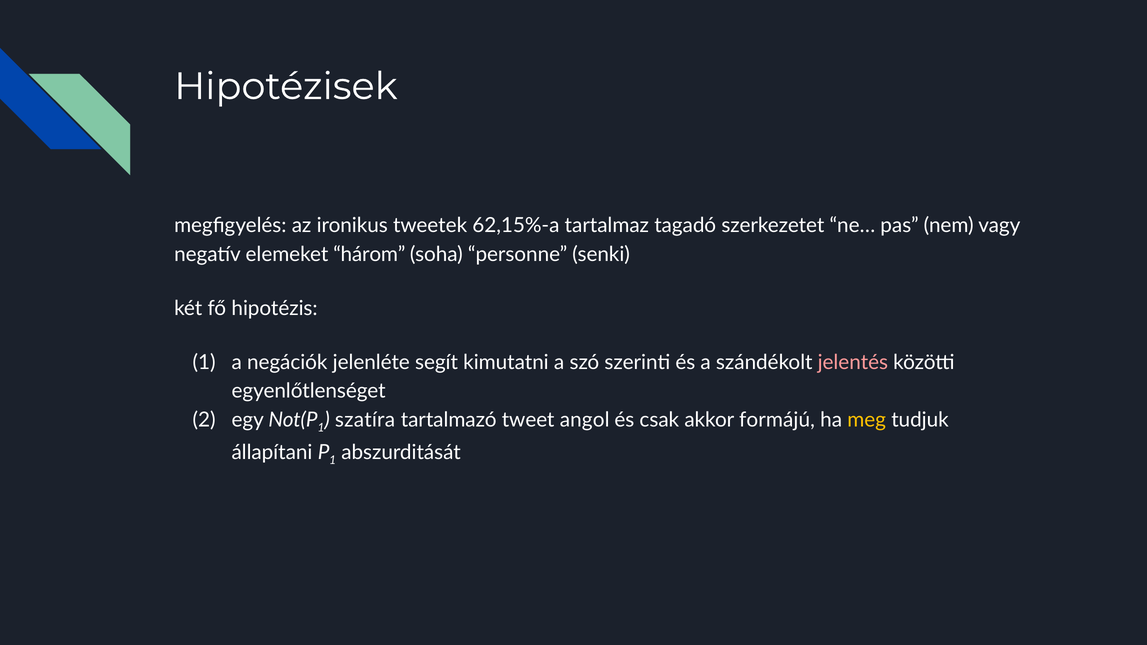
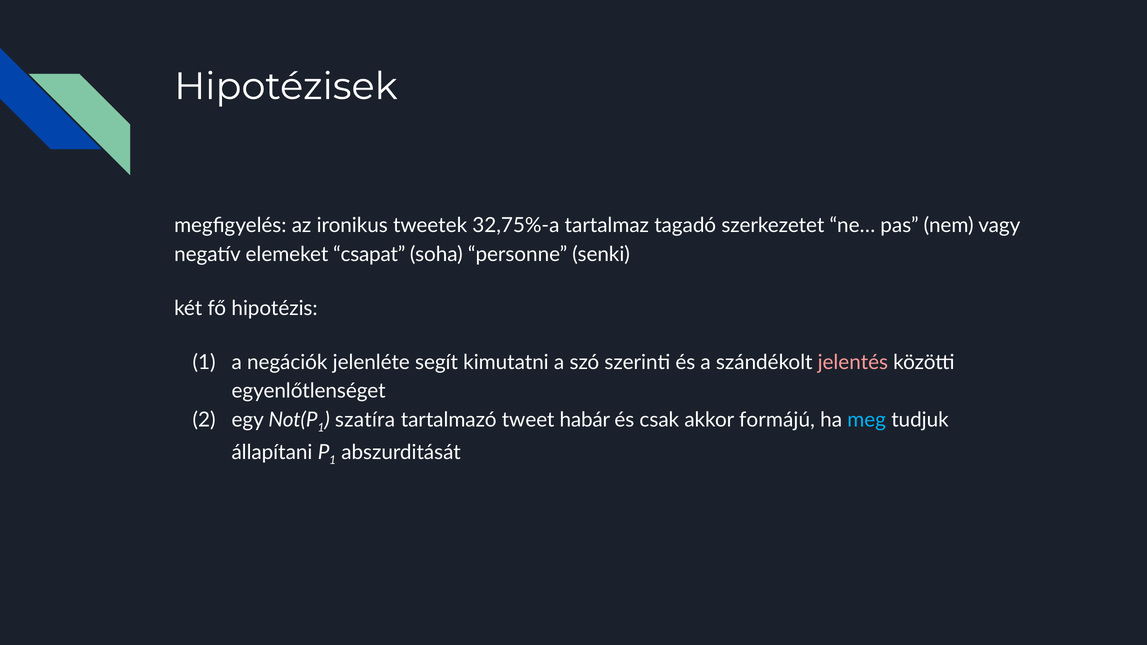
62,15%-a: 62,15%-a -> 32,75%-a
három: három -> csapat
angol: angol -> habár
meg colour: yellow -> light blue
